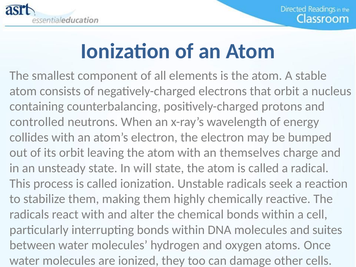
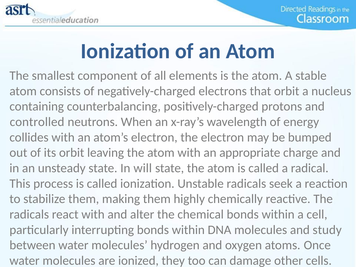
themselves: themselves -> appropriate
suites: suites -> study
